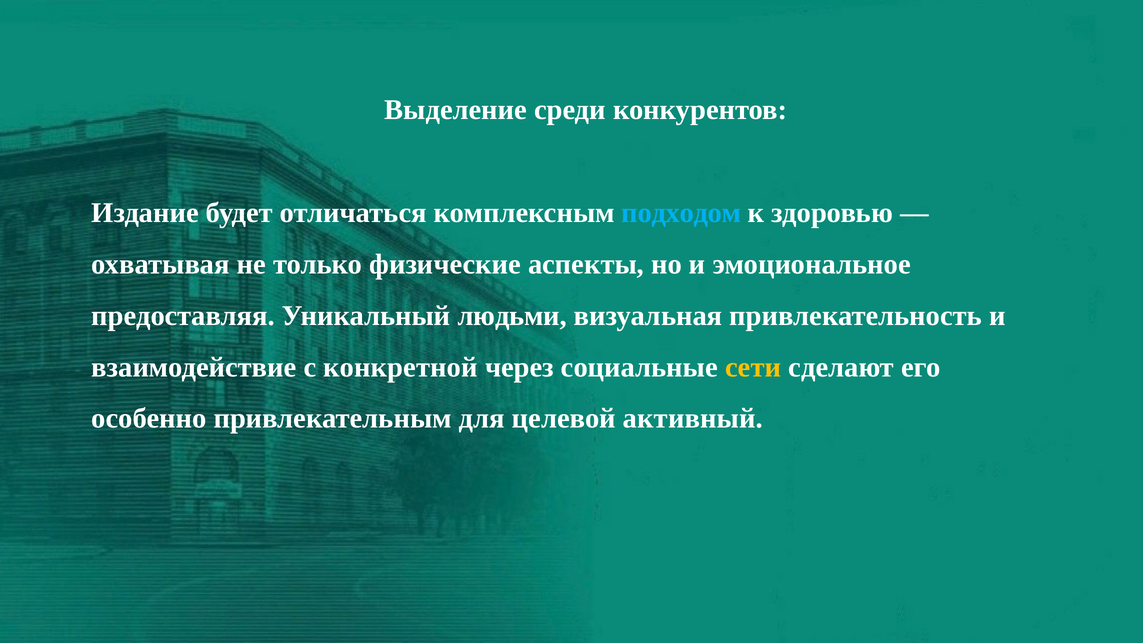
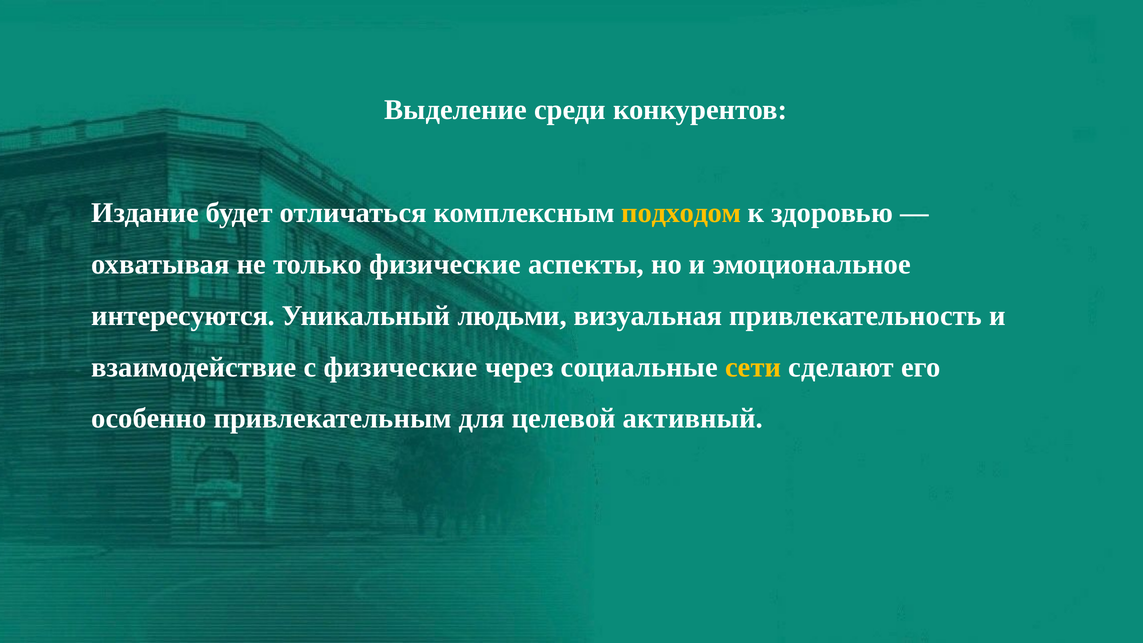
подходом colour: light blue -> yellow
предоставляя: предоставляя -> интересуются
с конкретной: конкретной -> физические
